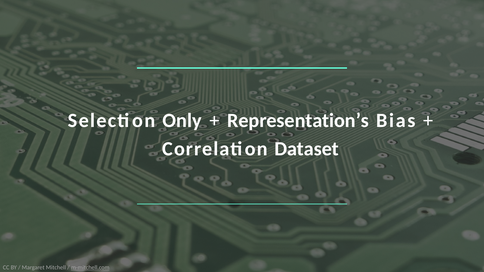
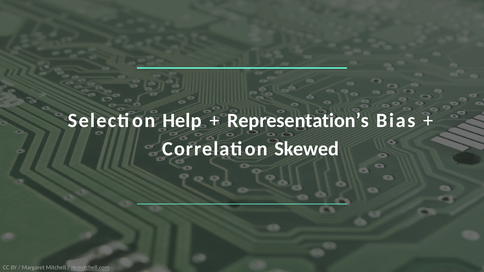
Only: Only -> Help
Dataset: Dataset -> Skewed
